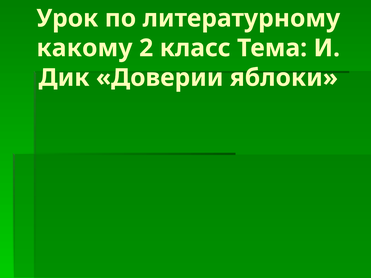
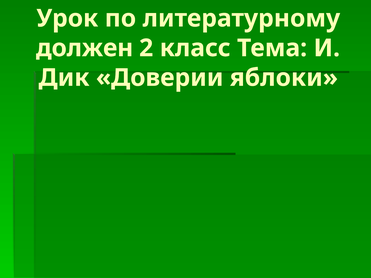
какому: какому -> должен
